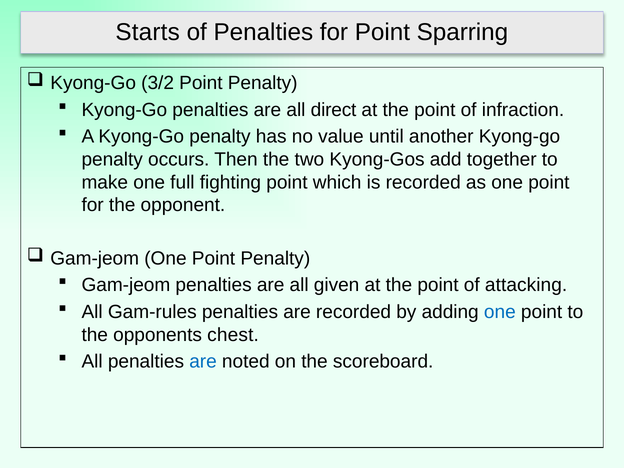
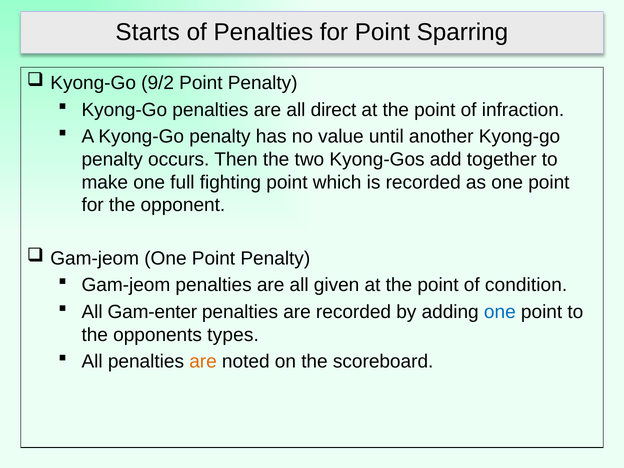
3/2: 3/2 -> 9/2
attacking: attacking -> condition
Gam-rules: Gam-rules -> Gam-enter
chest: chest -> types
are at (203, 361) colour: blue -> orange
